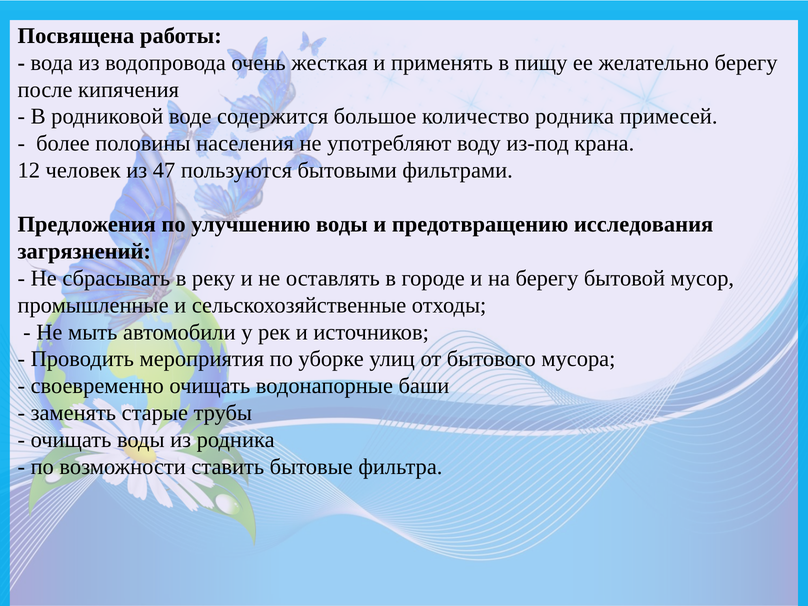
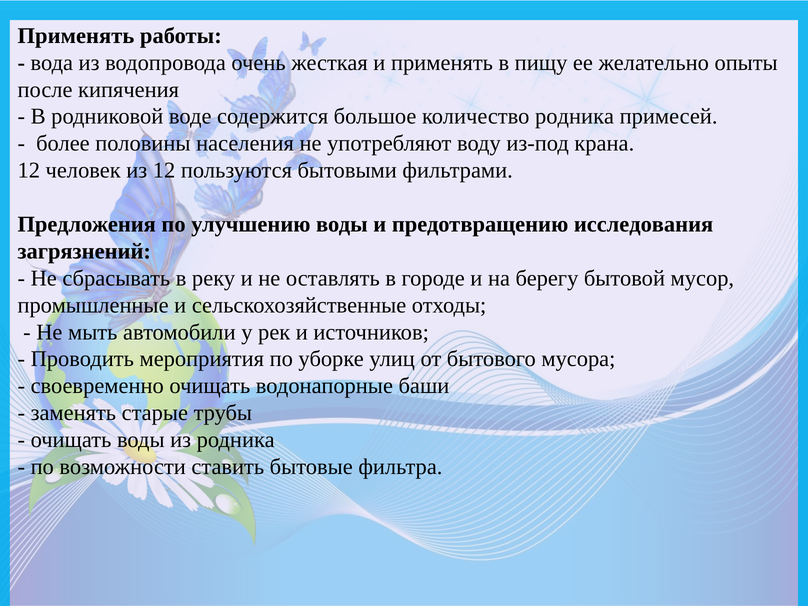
Посвящена at (76, 36): Посвящена -> Применять
желательно берегу: берегу -> опыты
из 47: 47 -> 12
